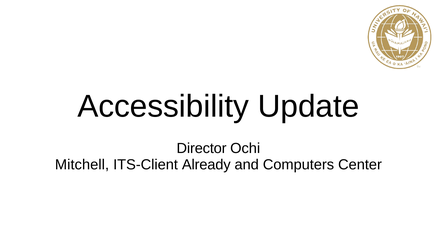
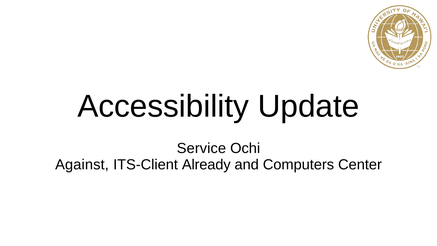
Director: Director -> Service
Mitchell: Mitchell -> Against
